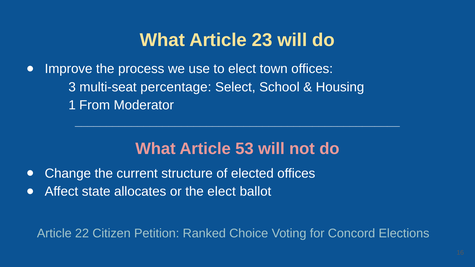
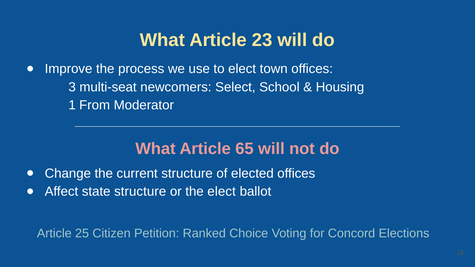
percentage: percentage -> newcomers
53: 53 -> 65
state allocates: allocates -> structure
22: 22 -> 25
